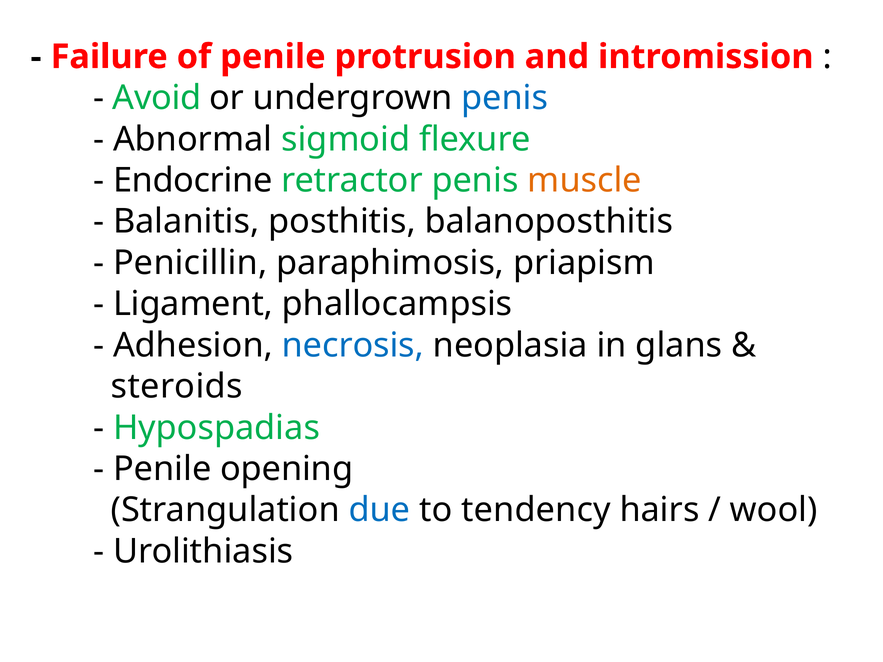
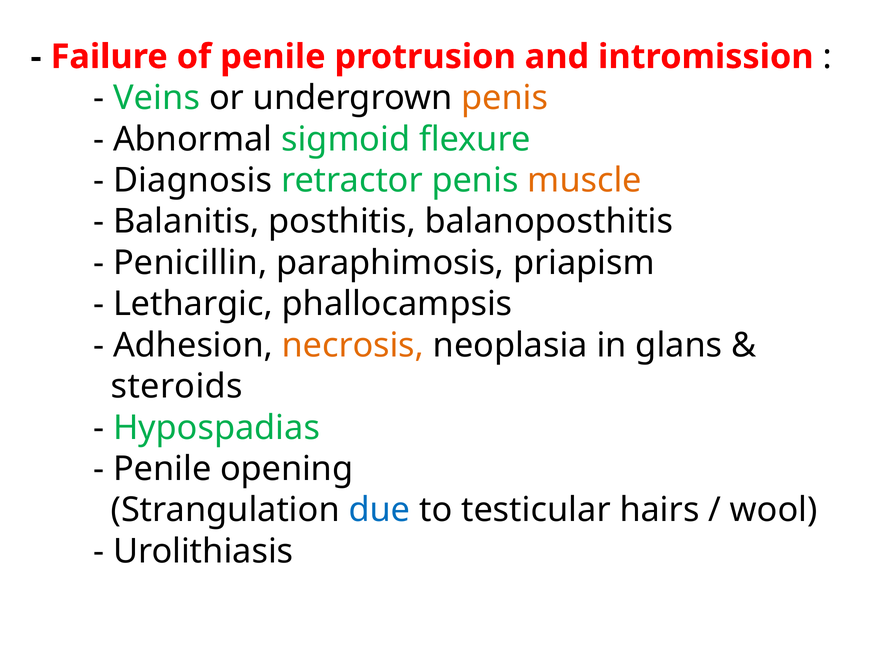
Avoid: Avoid -> Veins
penis at (505, 98) colour: blue -> orange
Endocrine: Endocrine -> Diagnosis
Ligament: Ligament -> Lethargic
necrosis colour: blue -> orange
tendency: tendency -> testicular
